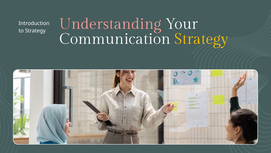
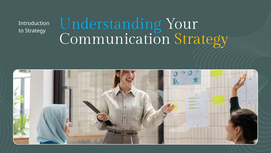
Understanding colour: pink -> light blue
